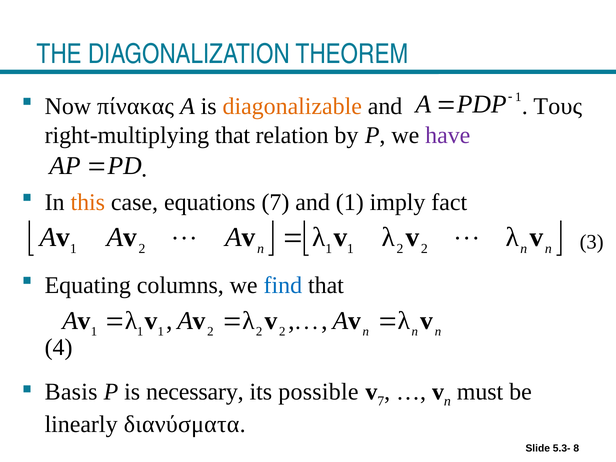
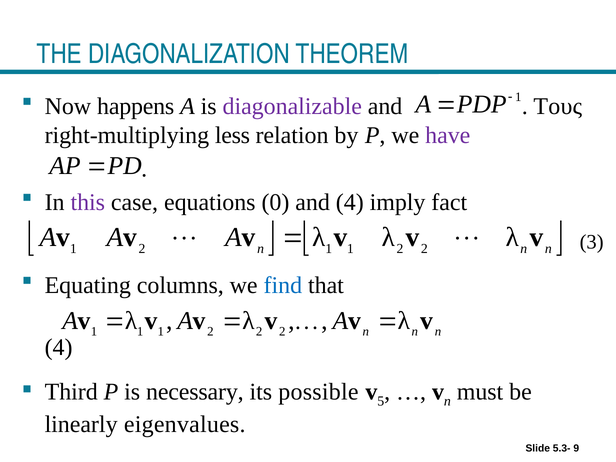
πίνακας: πίνακας -> happens
diagonalizable colour: orange -> purple
right-multiplying that: that -> less
this colour: orange -> purple
equations 7: 7 -> 0
and 1: 1 -> 4
Basis: Basis -> Third
7 at (381, 401): 7 -> 5
διανύσματα: διανύσματα -> eigenvalues
8: 8 -> 9
